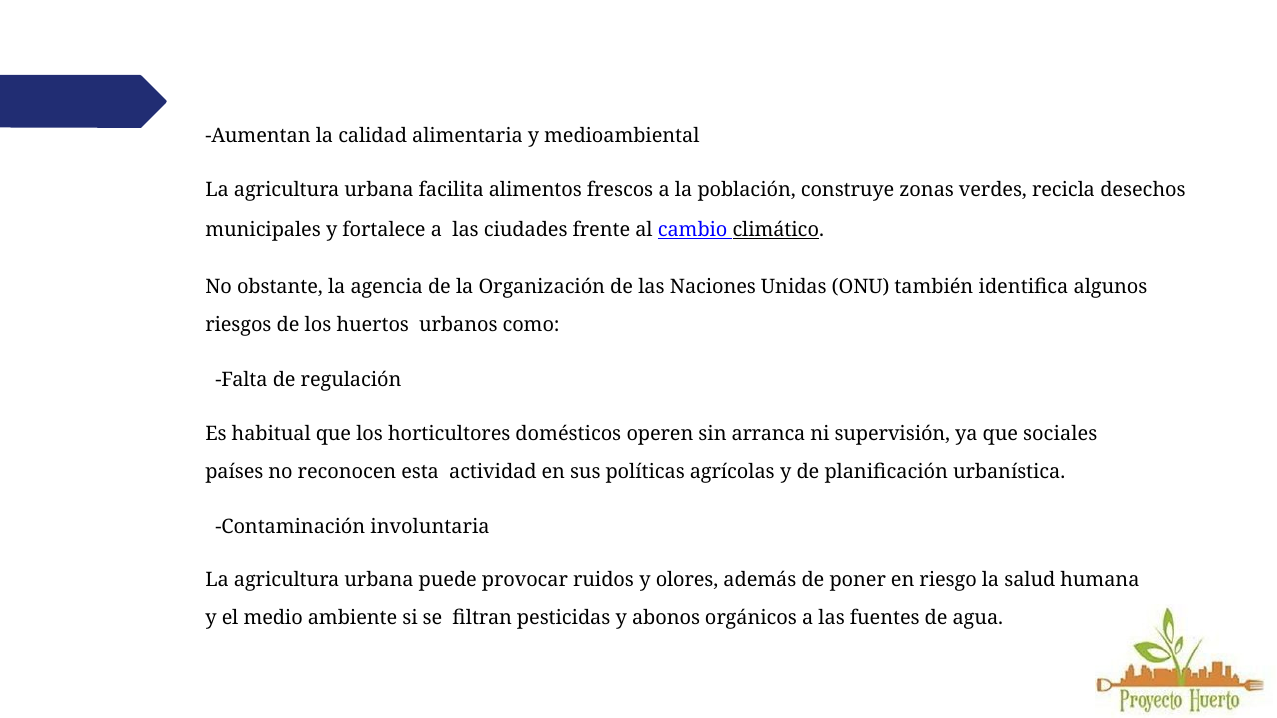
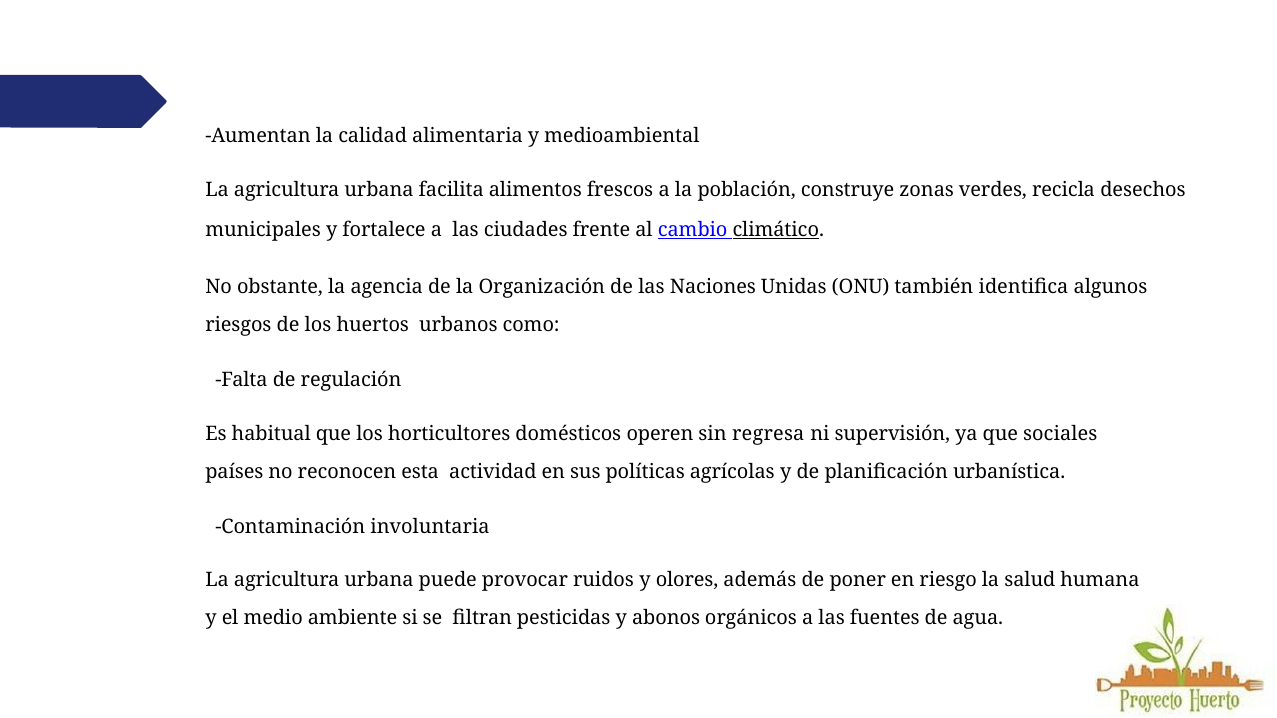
arranca: arranca -> regresa
